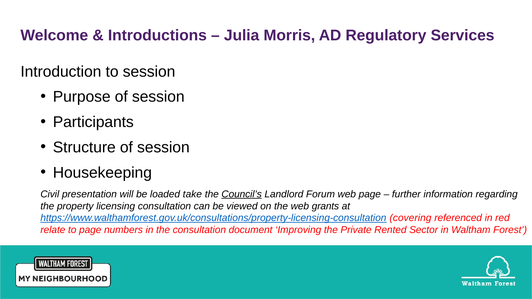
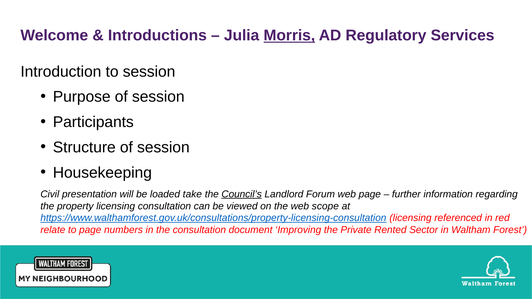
Morris underline: none -> present
grants: grants -> scope
https://www.walthamforest.gov.uk/consultations/property-licensing-consultation covering: covering -> licensing
